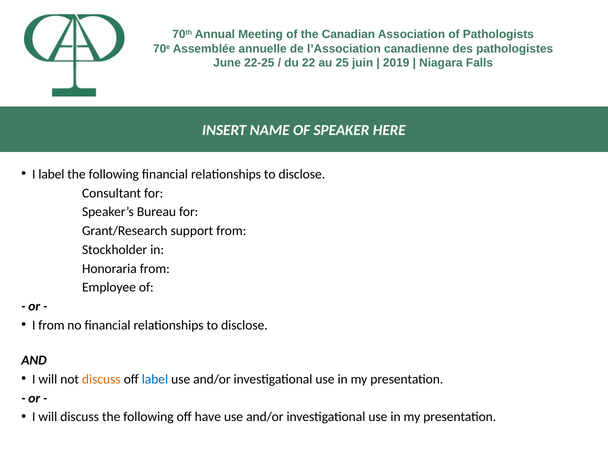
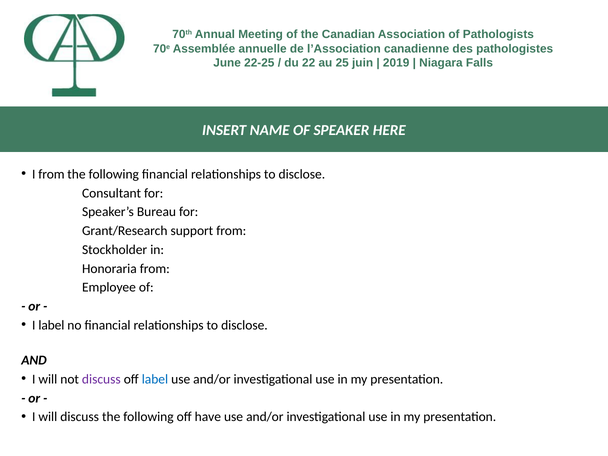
I label: label -> from
I from: from -> label
discuss at (101, 379) colour: orange -> purple
